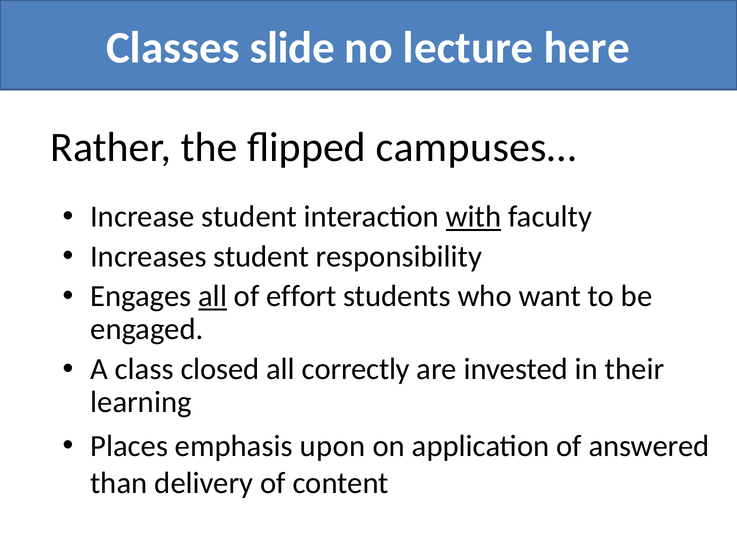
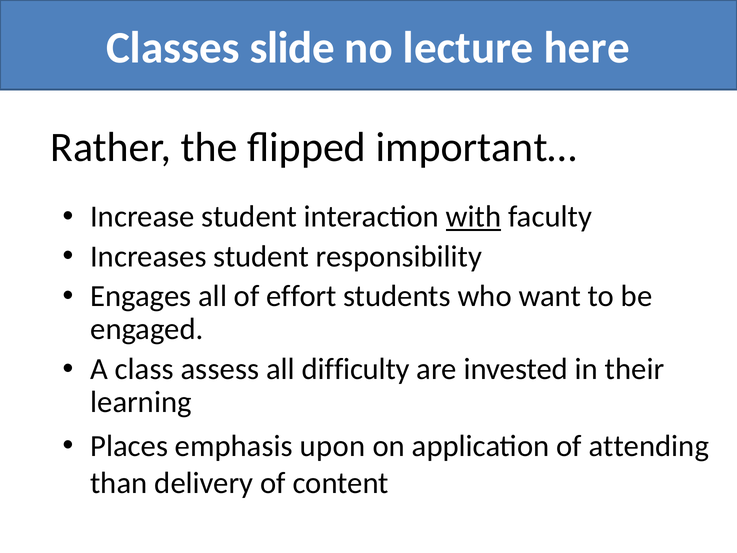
campuses…: campuses… -> important…
all at (213, 296) underline: present -> none
closed: closed -> assess
correctly: correctly -> difficulty
answered: answered -> attending
